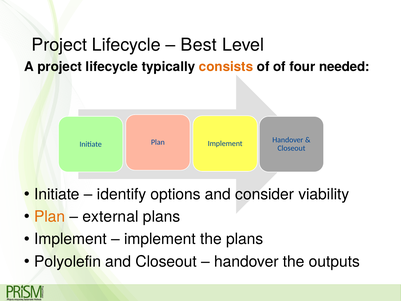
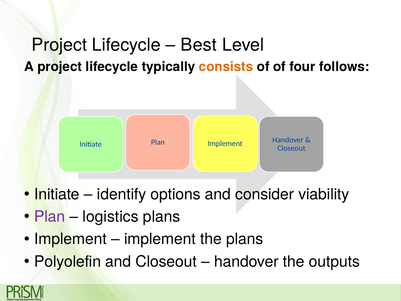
needed: needed -> follows
Plan at (50, 217) colour: orange -> purple
external: external -> logistics
